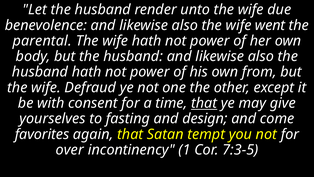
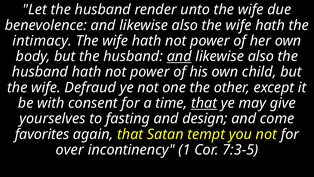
also the wife went: went -> hath
parental: parental -> intimacy
and at (179, 56) underline: none -> present
from: from -> child
